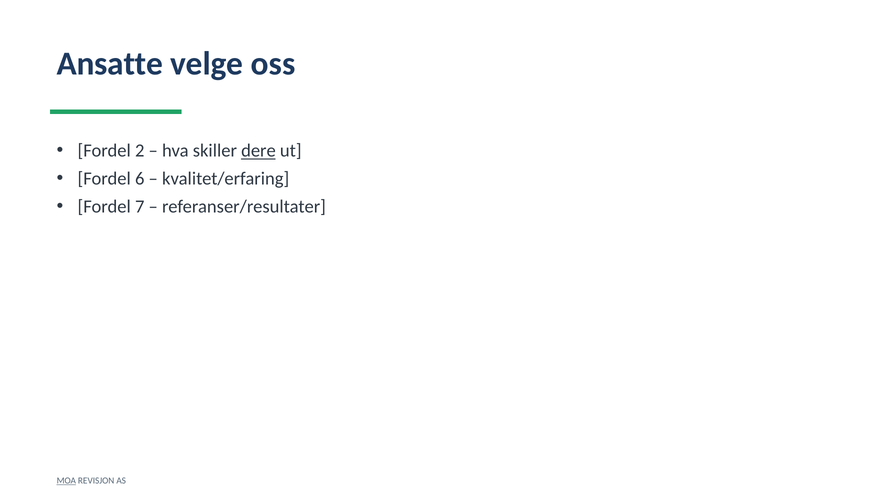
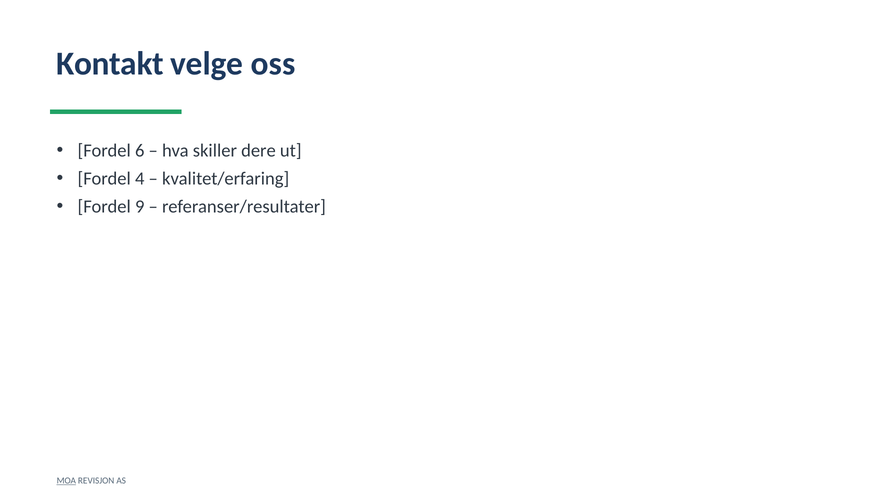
Ansatte: Ansatte -> Kontakt
2: 2 -> 6
dere underline: present -> none
6: 6 -> 4
7: 7 -> 9
